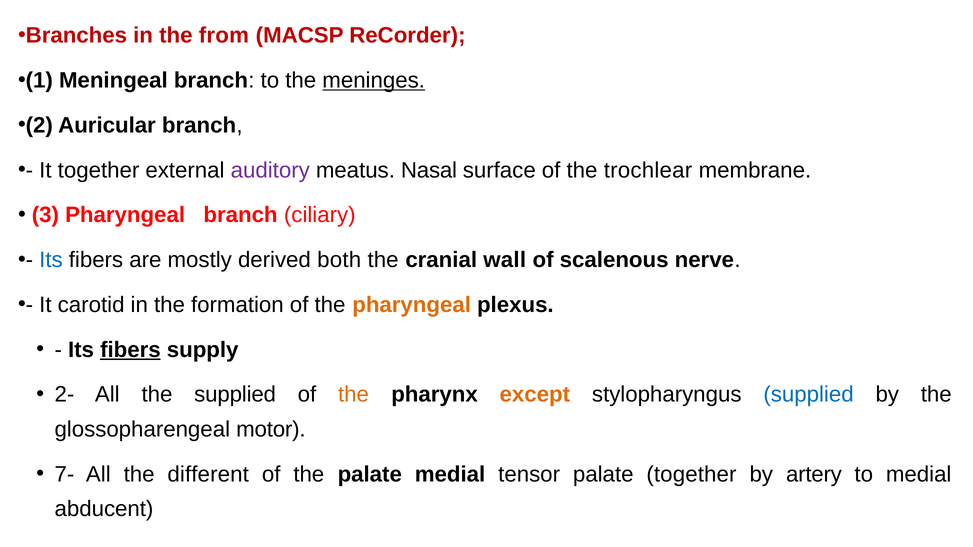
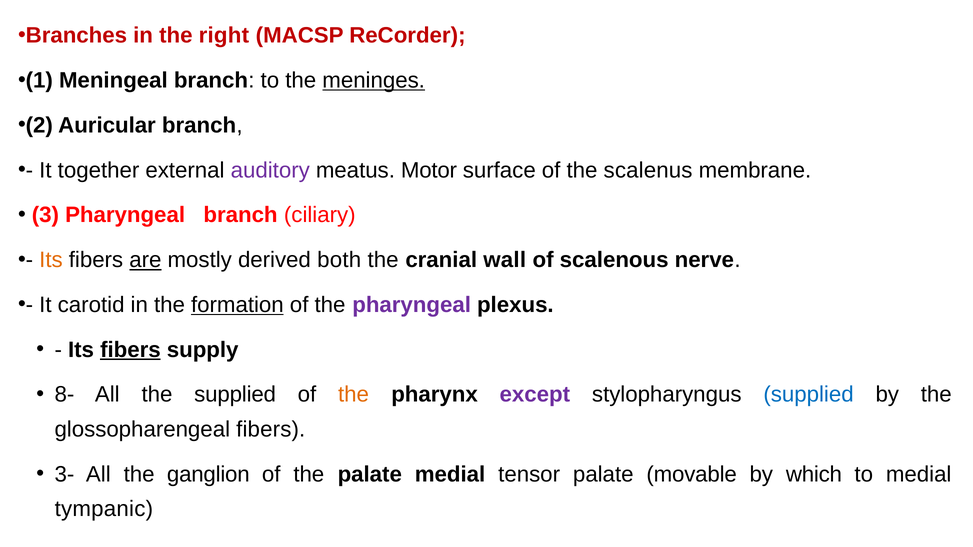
from: from -> right
Nasal: Nasal -> Motor
trochlear: trochlear -> scalenus
Its at (51, 260) colour: blue -> orange
are underline: none -> present
formation underline: none -> present
pharyngeal at (412, 305) colour: orange -> purple
2-: 2- -> 8-
except colour: orange -> purple
glossopharengeal motor: motor -> fibers
7-: 7- -> 3-
different: different -> ganglion
palate together: together -> movable
artery: artery -> which
abducent: abducent -> tympanic
